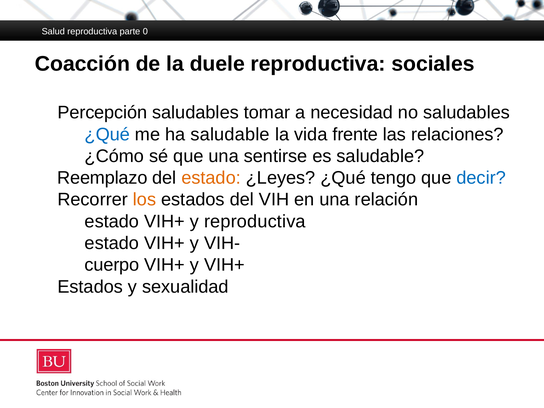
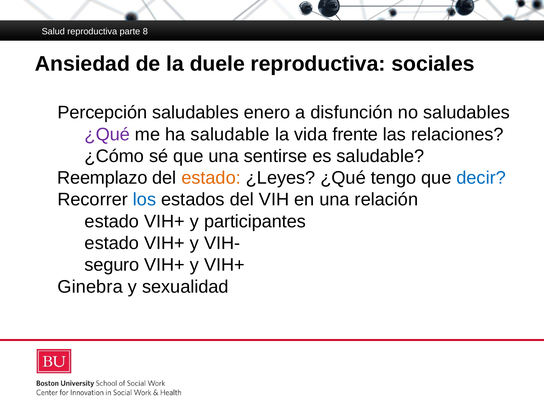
0: 0 -> 8
Coacción: Coacción -> Ansiedad
tomar: tomar -> enero
necesidad: necesidad -> disfunción
¿Qué at (107, 134) colour: blue -> purple
los colour: orange -> blue
y reproductiva: reproductiva -> participantes
cuerpo: cuerpo -> seguro
Estados at (90, 287): Estados -> Ginebra
